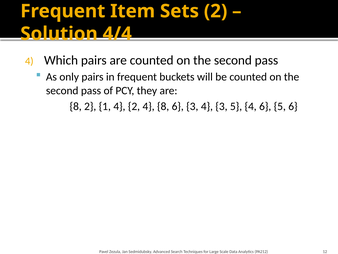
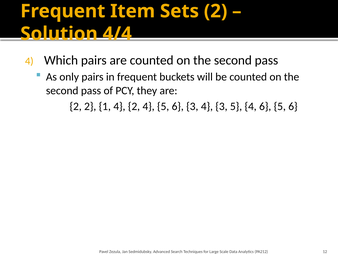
8 at (76, 106): 8 -> 2
4 8: 8 -> 5
